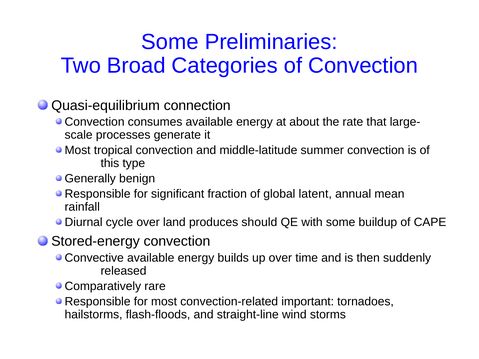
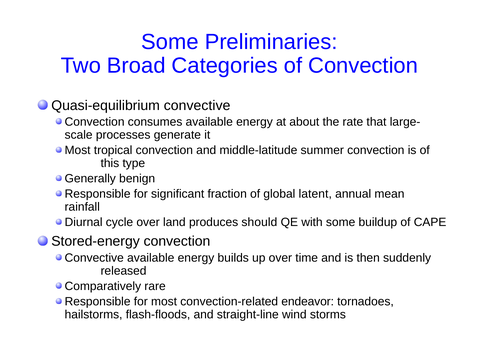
Quasi-equilibrium connection: connection -> convective
important: important -> endeavor
